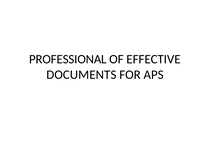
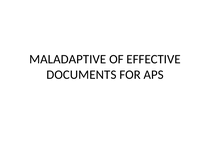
PROFESSIONAL: PROFESSIONAL -> MALADAPTIVE
